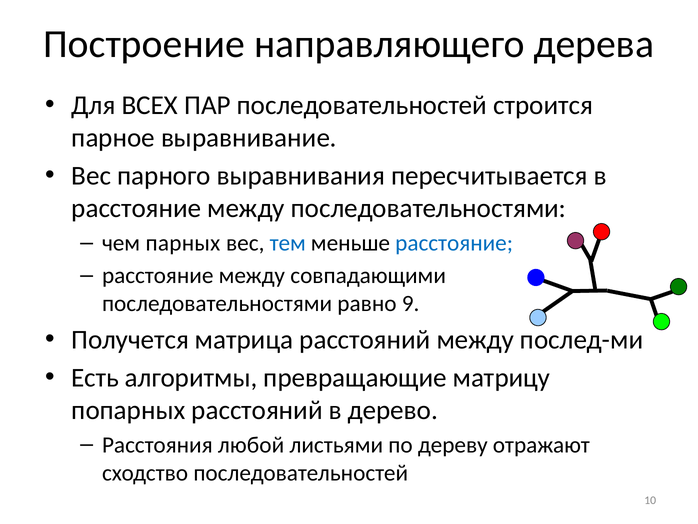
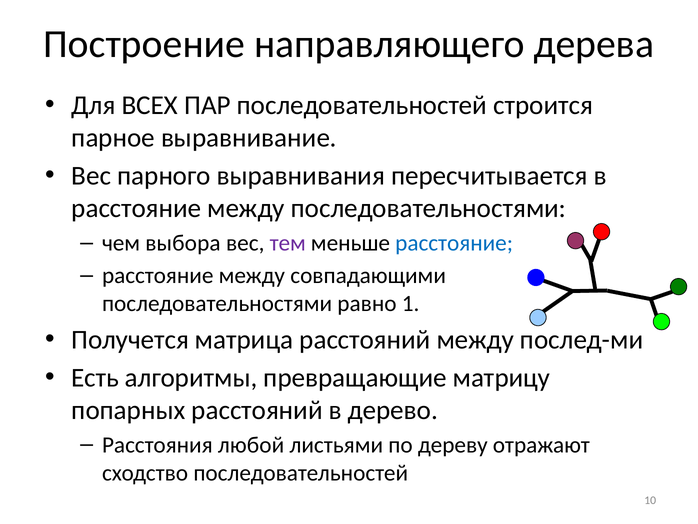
парных: парных -> выбора
тем colour: blue -> purple
9: 9 -> 1
